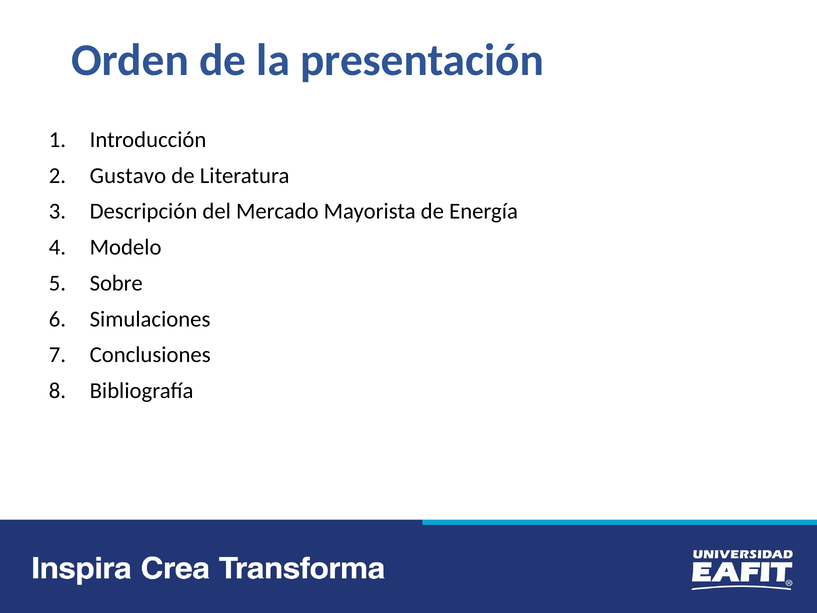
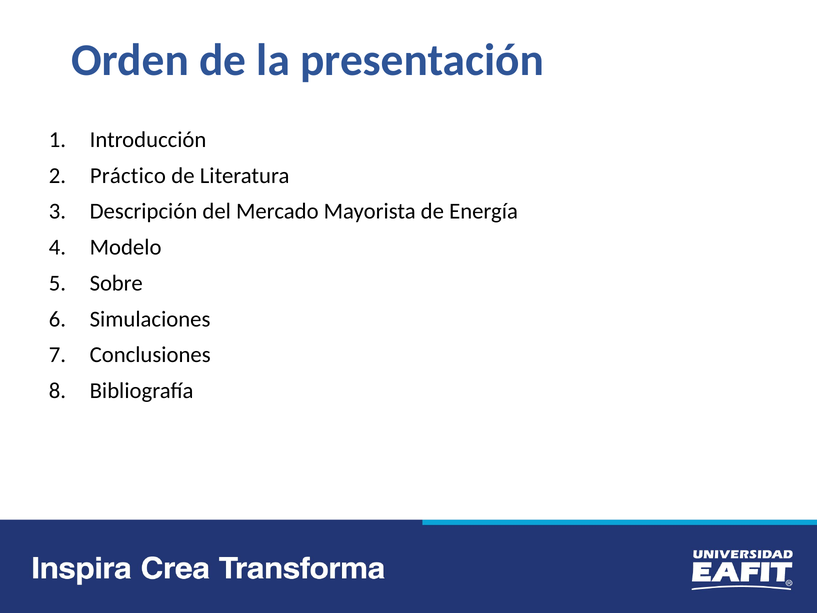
Gustavo: Gustavo -> Práctico
